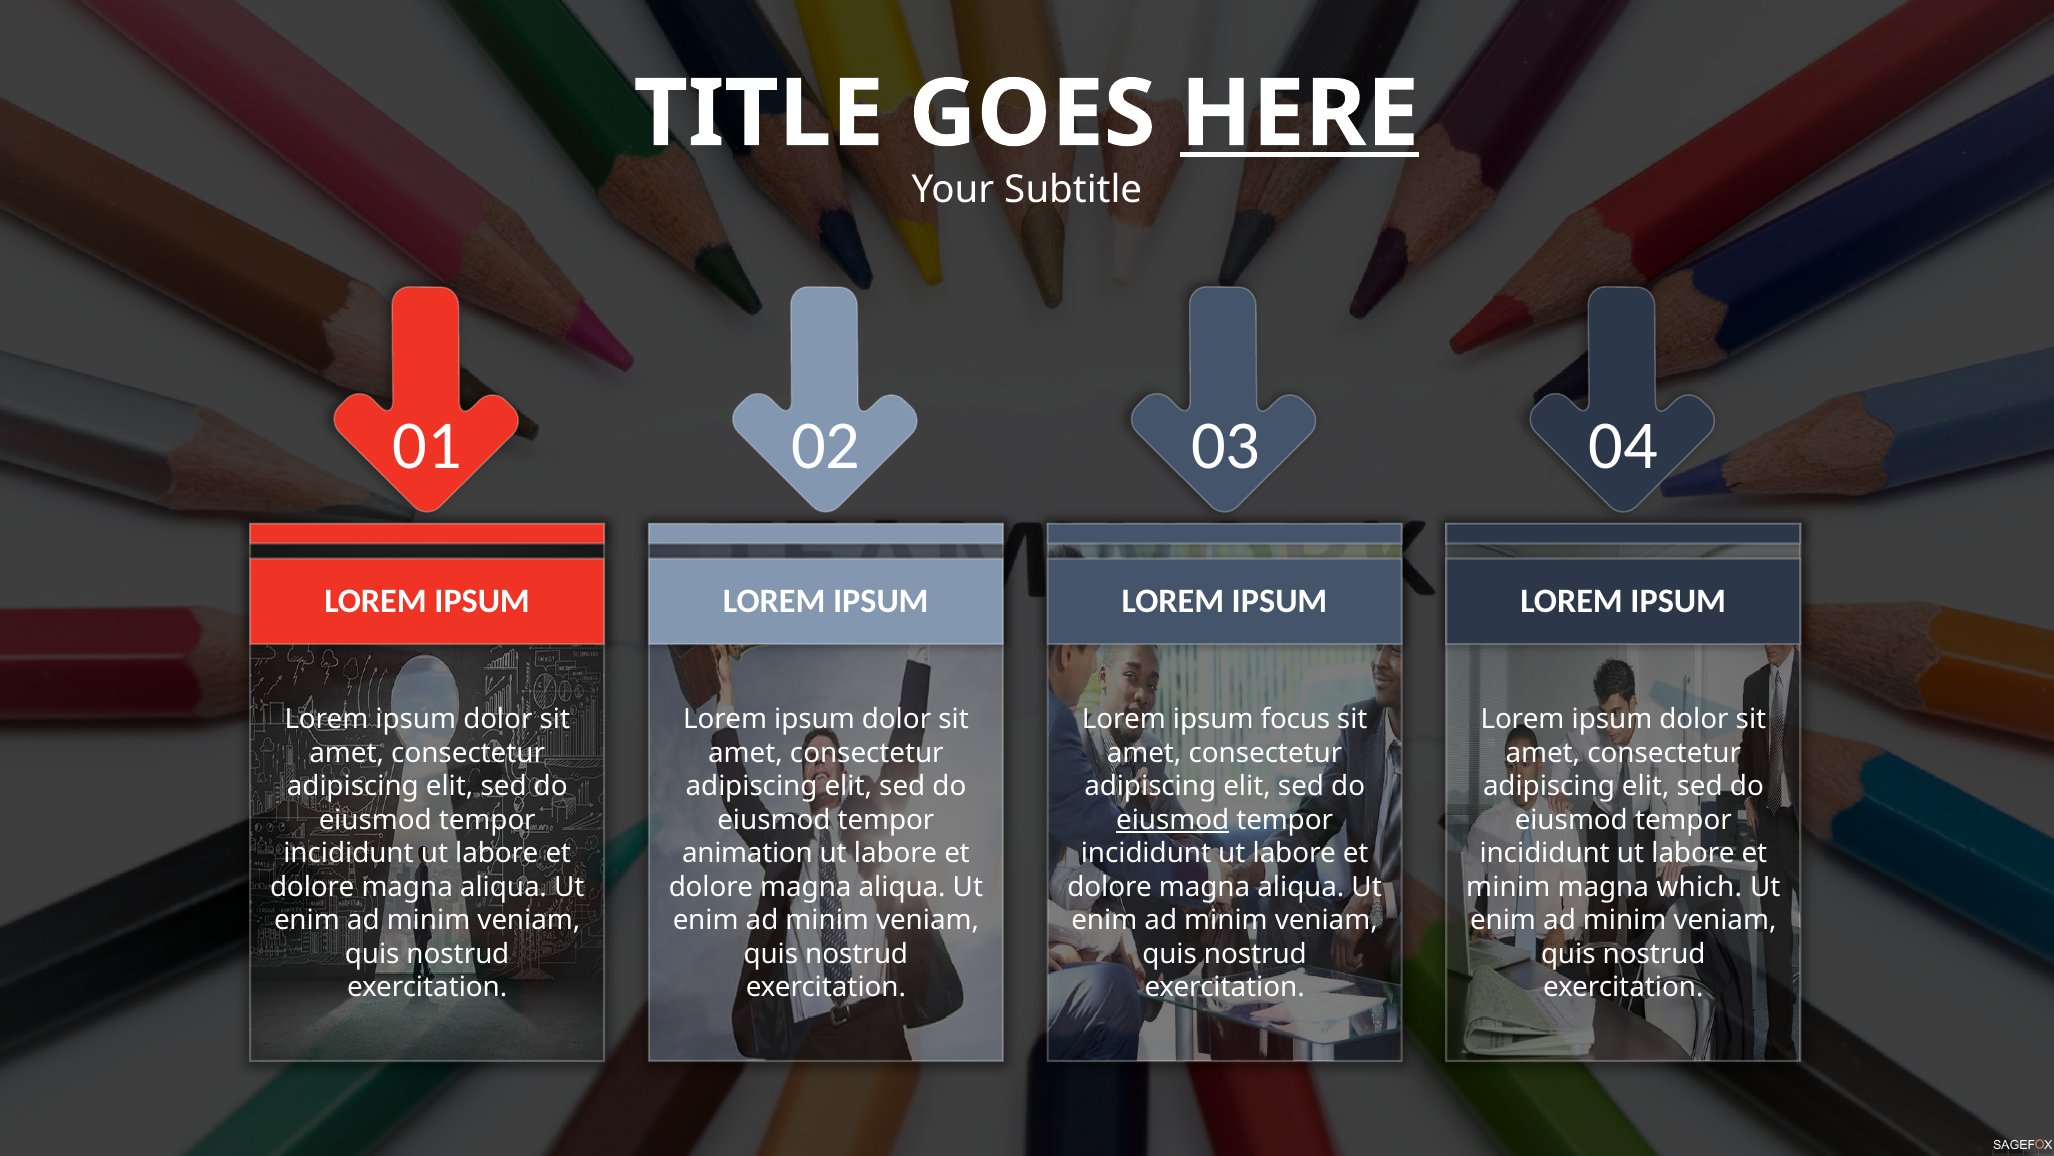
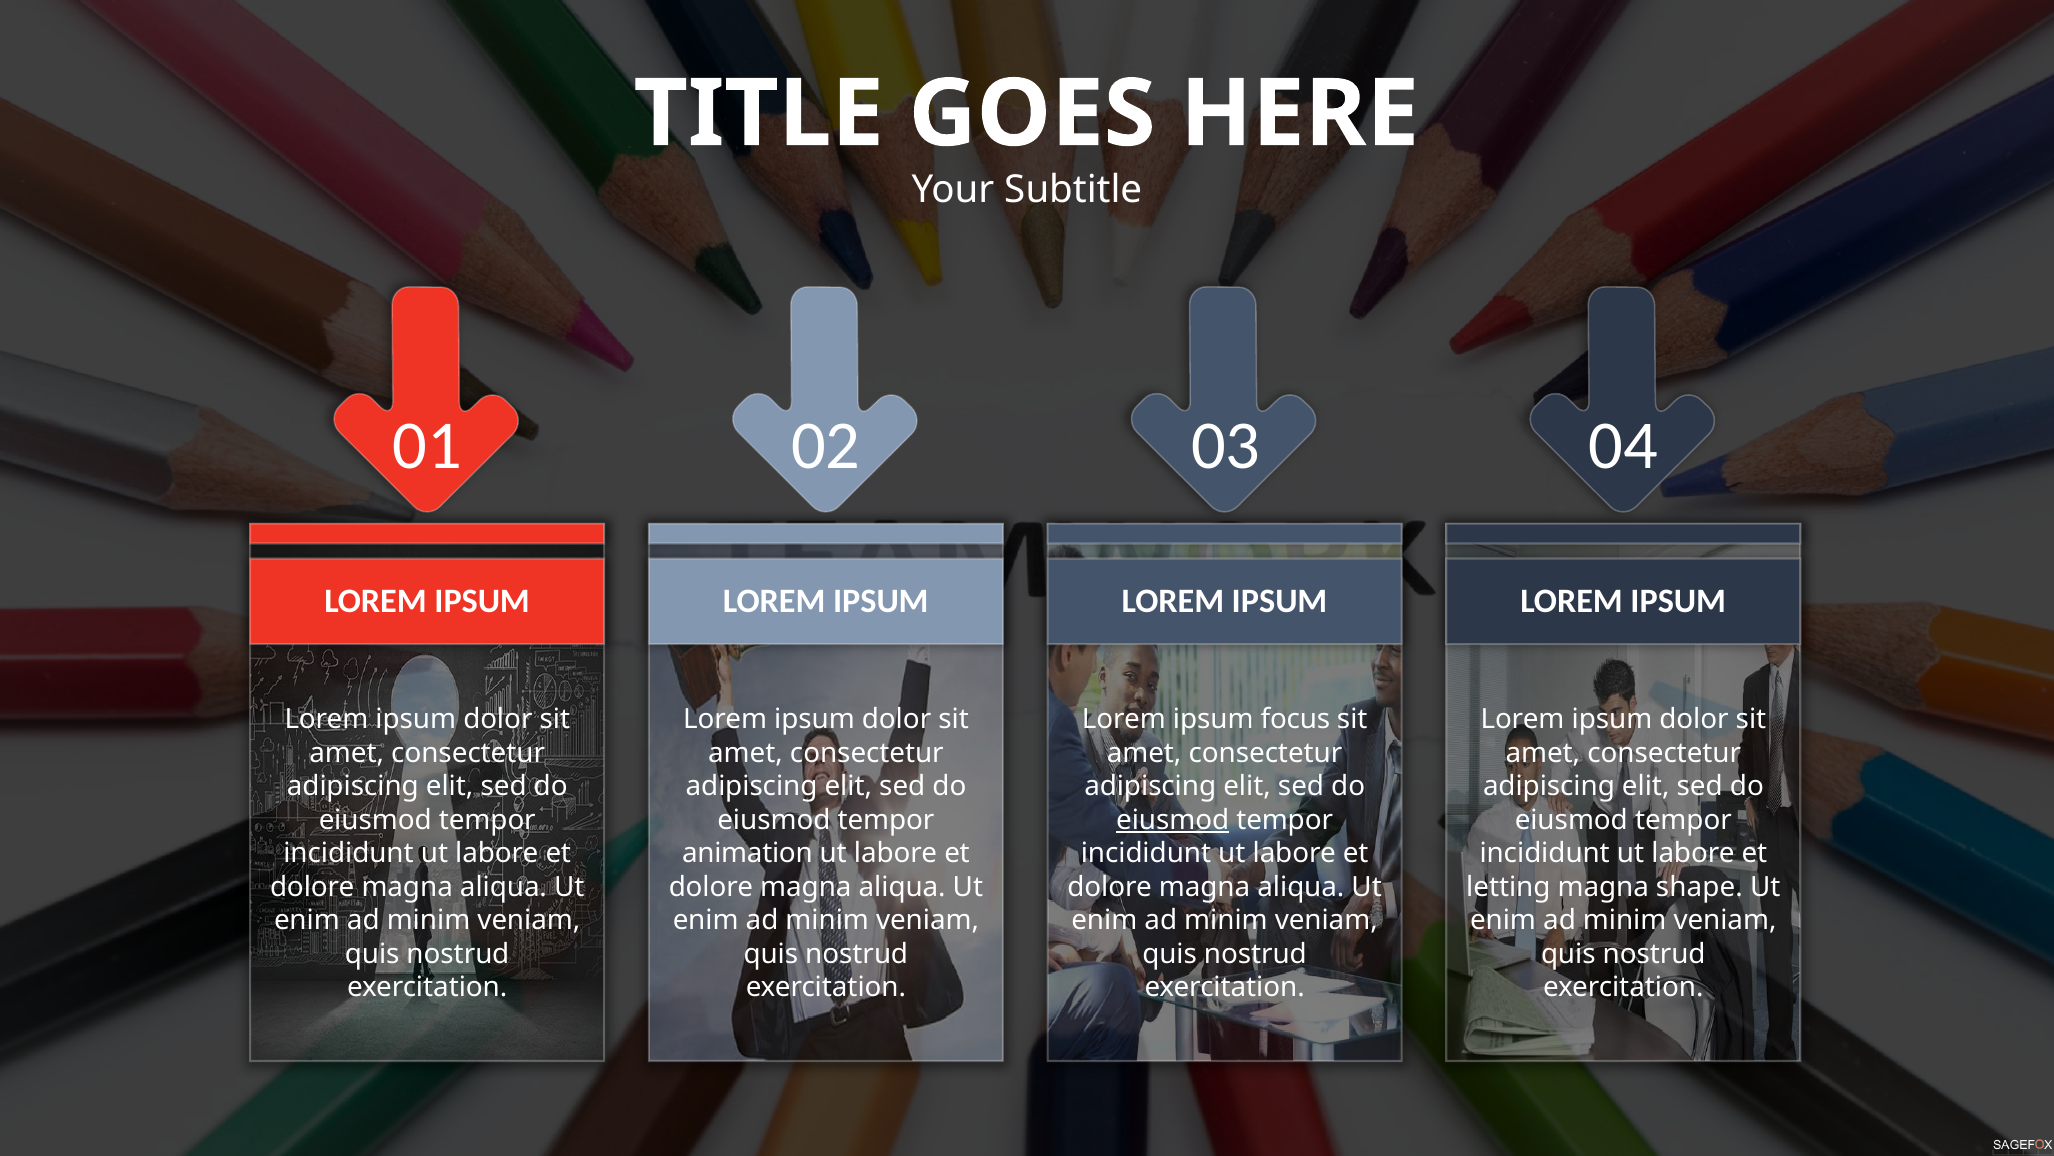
HERE underline: present -> none
minim at (1508, 886): minim -> letting
which: which -> shape
